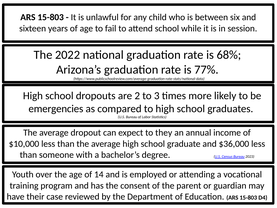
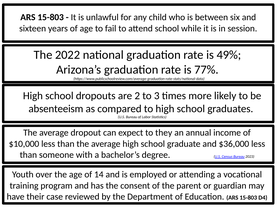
68%: 68% -> 49%
emergencies: emergencies -> absenteeism
